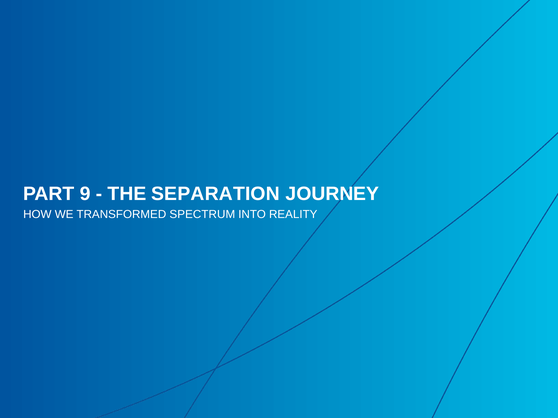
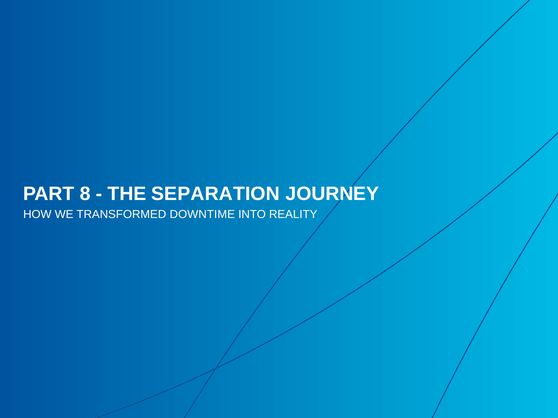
9: 9 -> 8
SPECTRUM: SPECTRUM -> DOWNTIME
